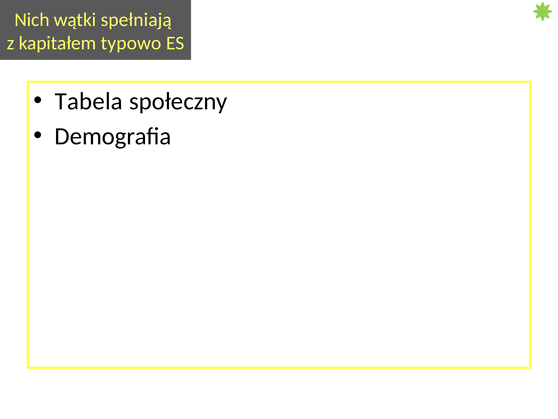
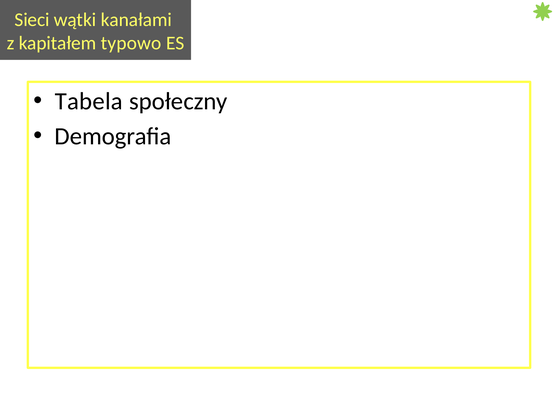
Nich: Nich -> Sieci
spełniają: spełniają -> kanałami
